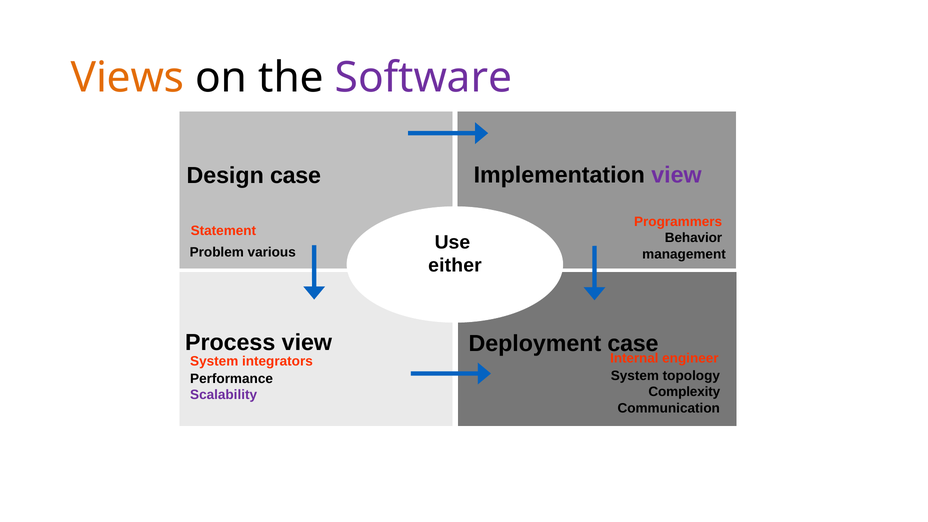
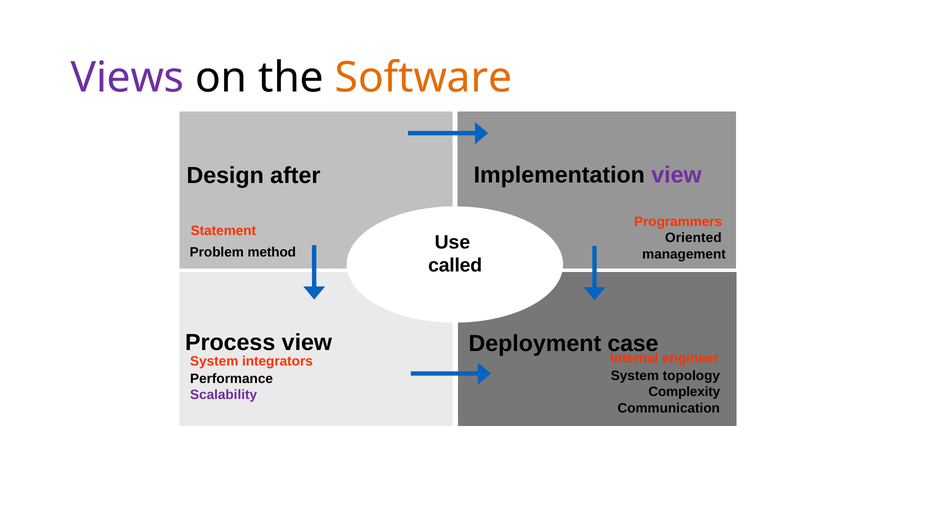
Views colour: orange -> purple
Software colour: purple -> orange
Design case: case -> after
Behavior: Behavior -> Oriented
various: various -> method
either: either -> called
